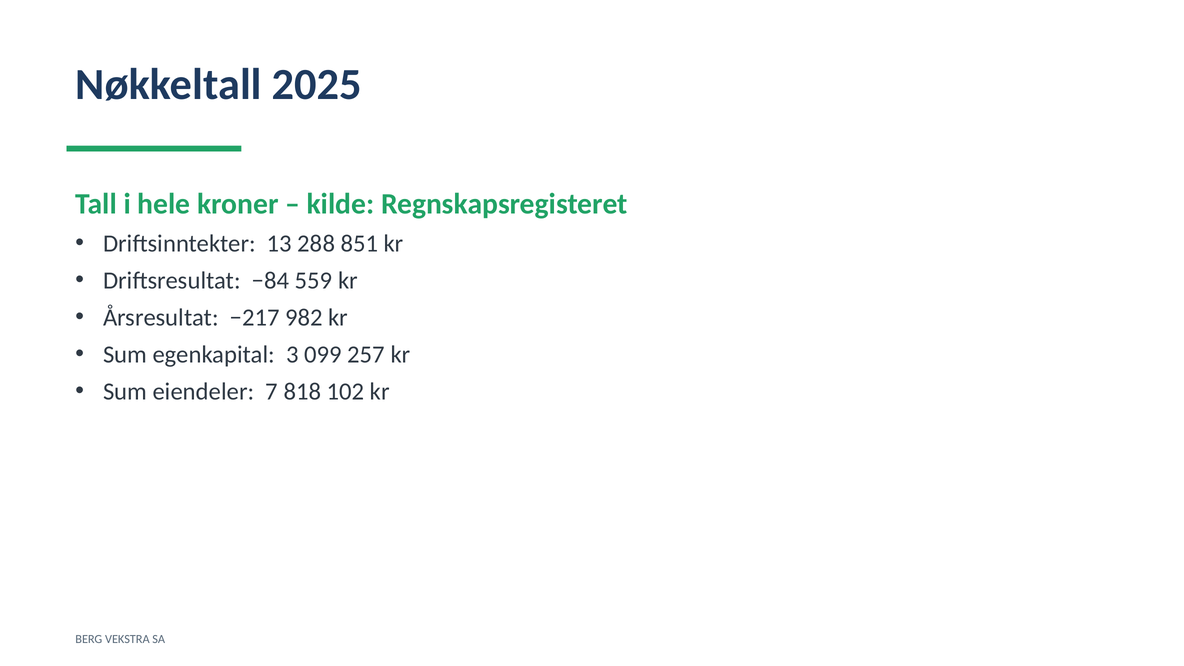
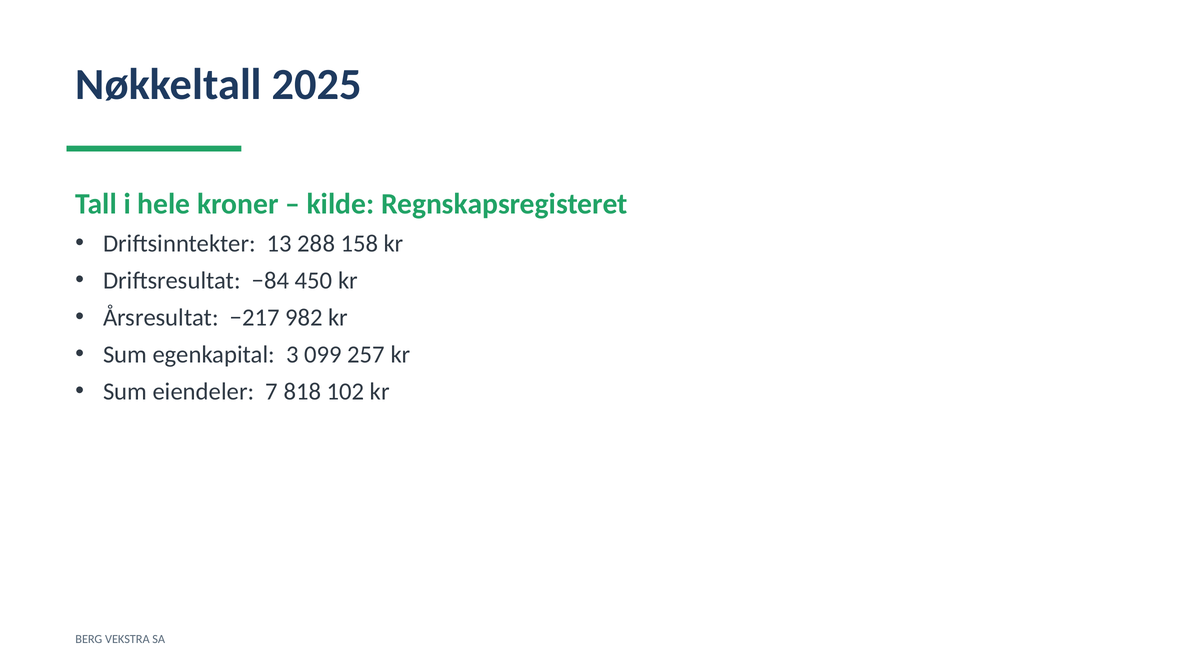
851: 851 -> 158
559: 559 -> 450
